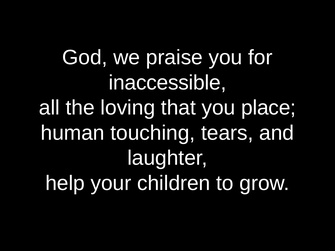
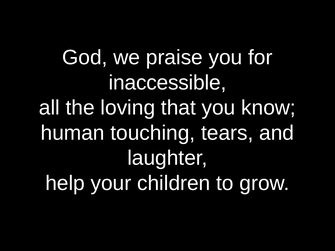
place: place -> know
